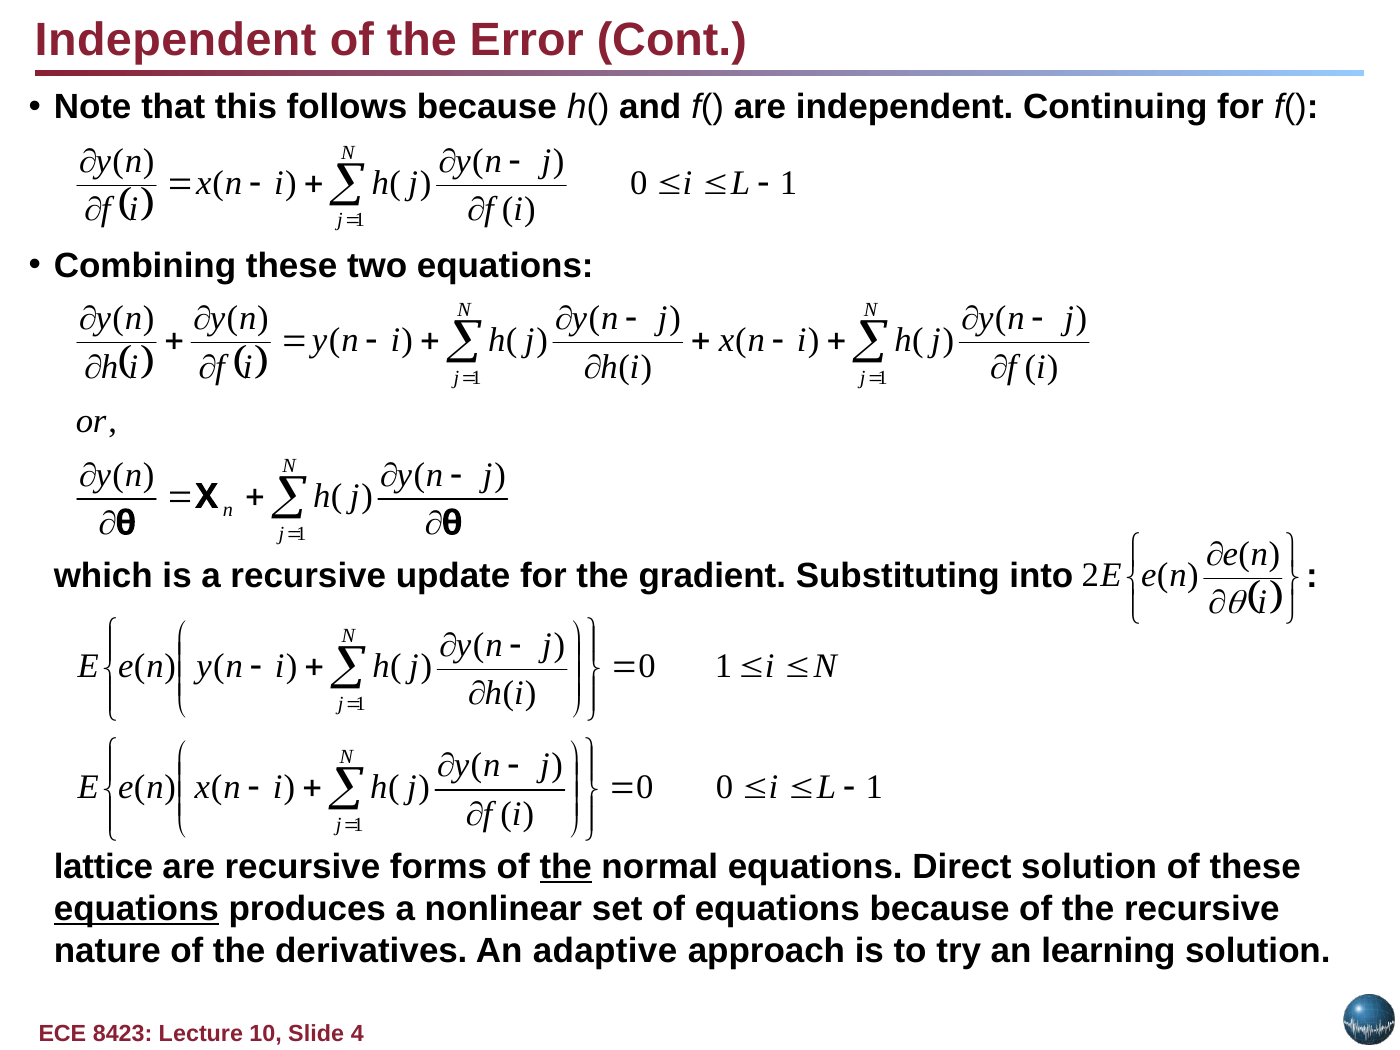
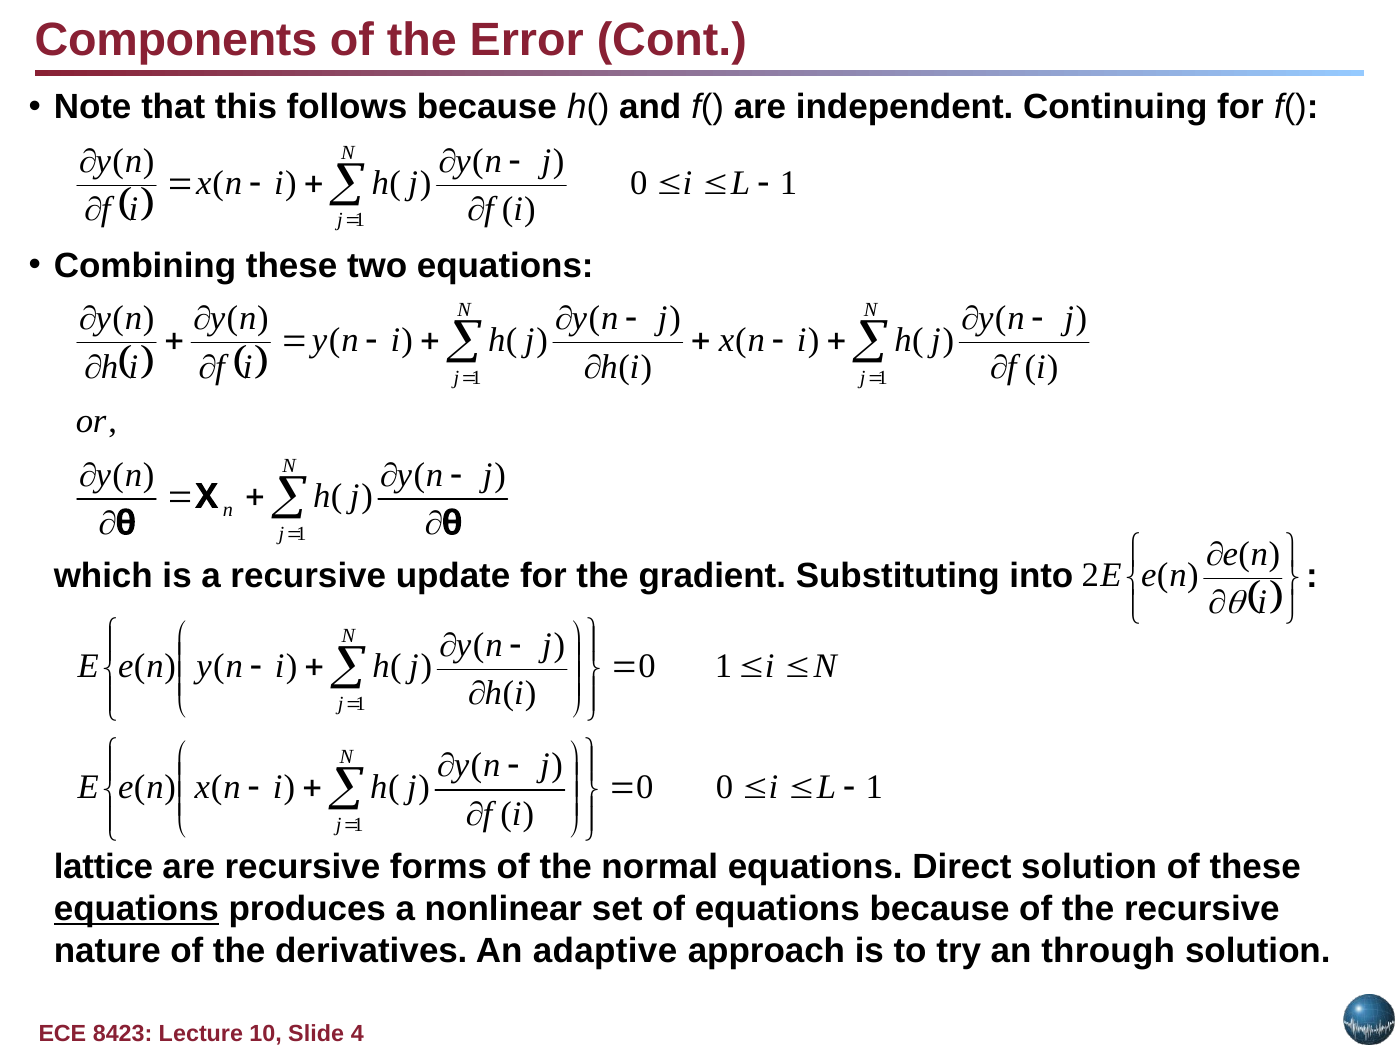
Independent at (176, 40): Independent -> Components
the at (566, 867) underline: present -> none
learning: learning -> through
